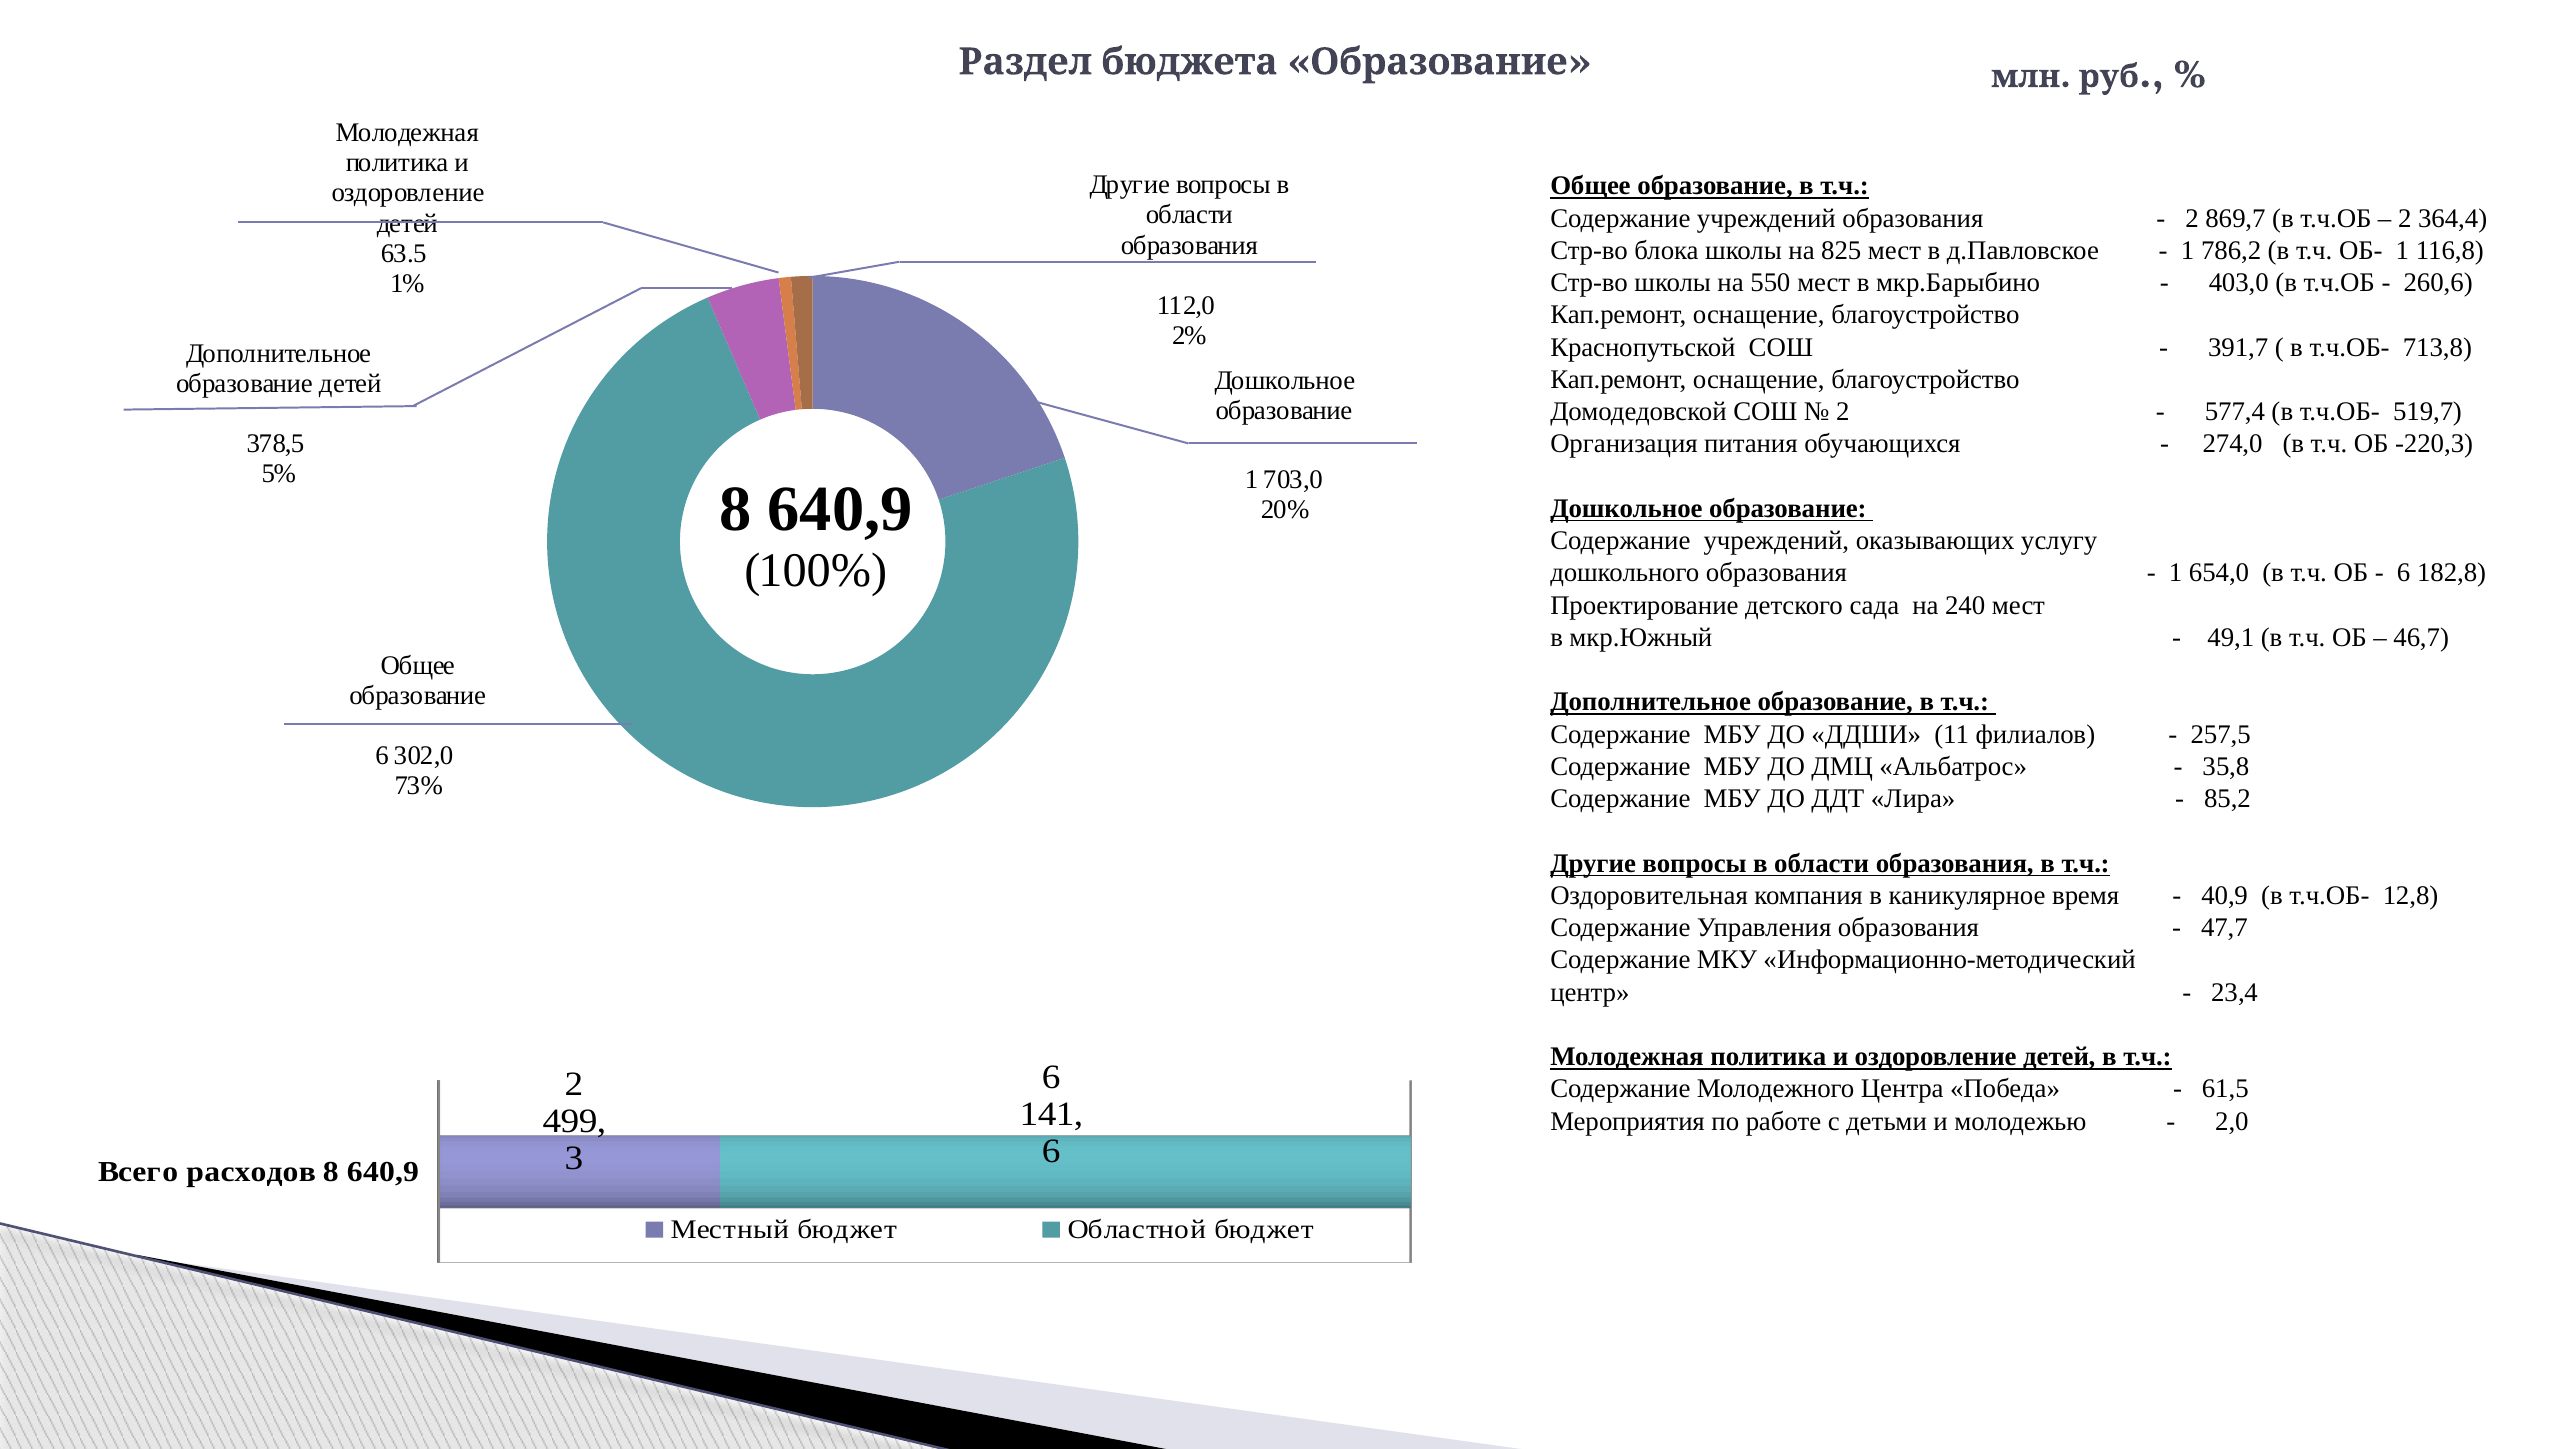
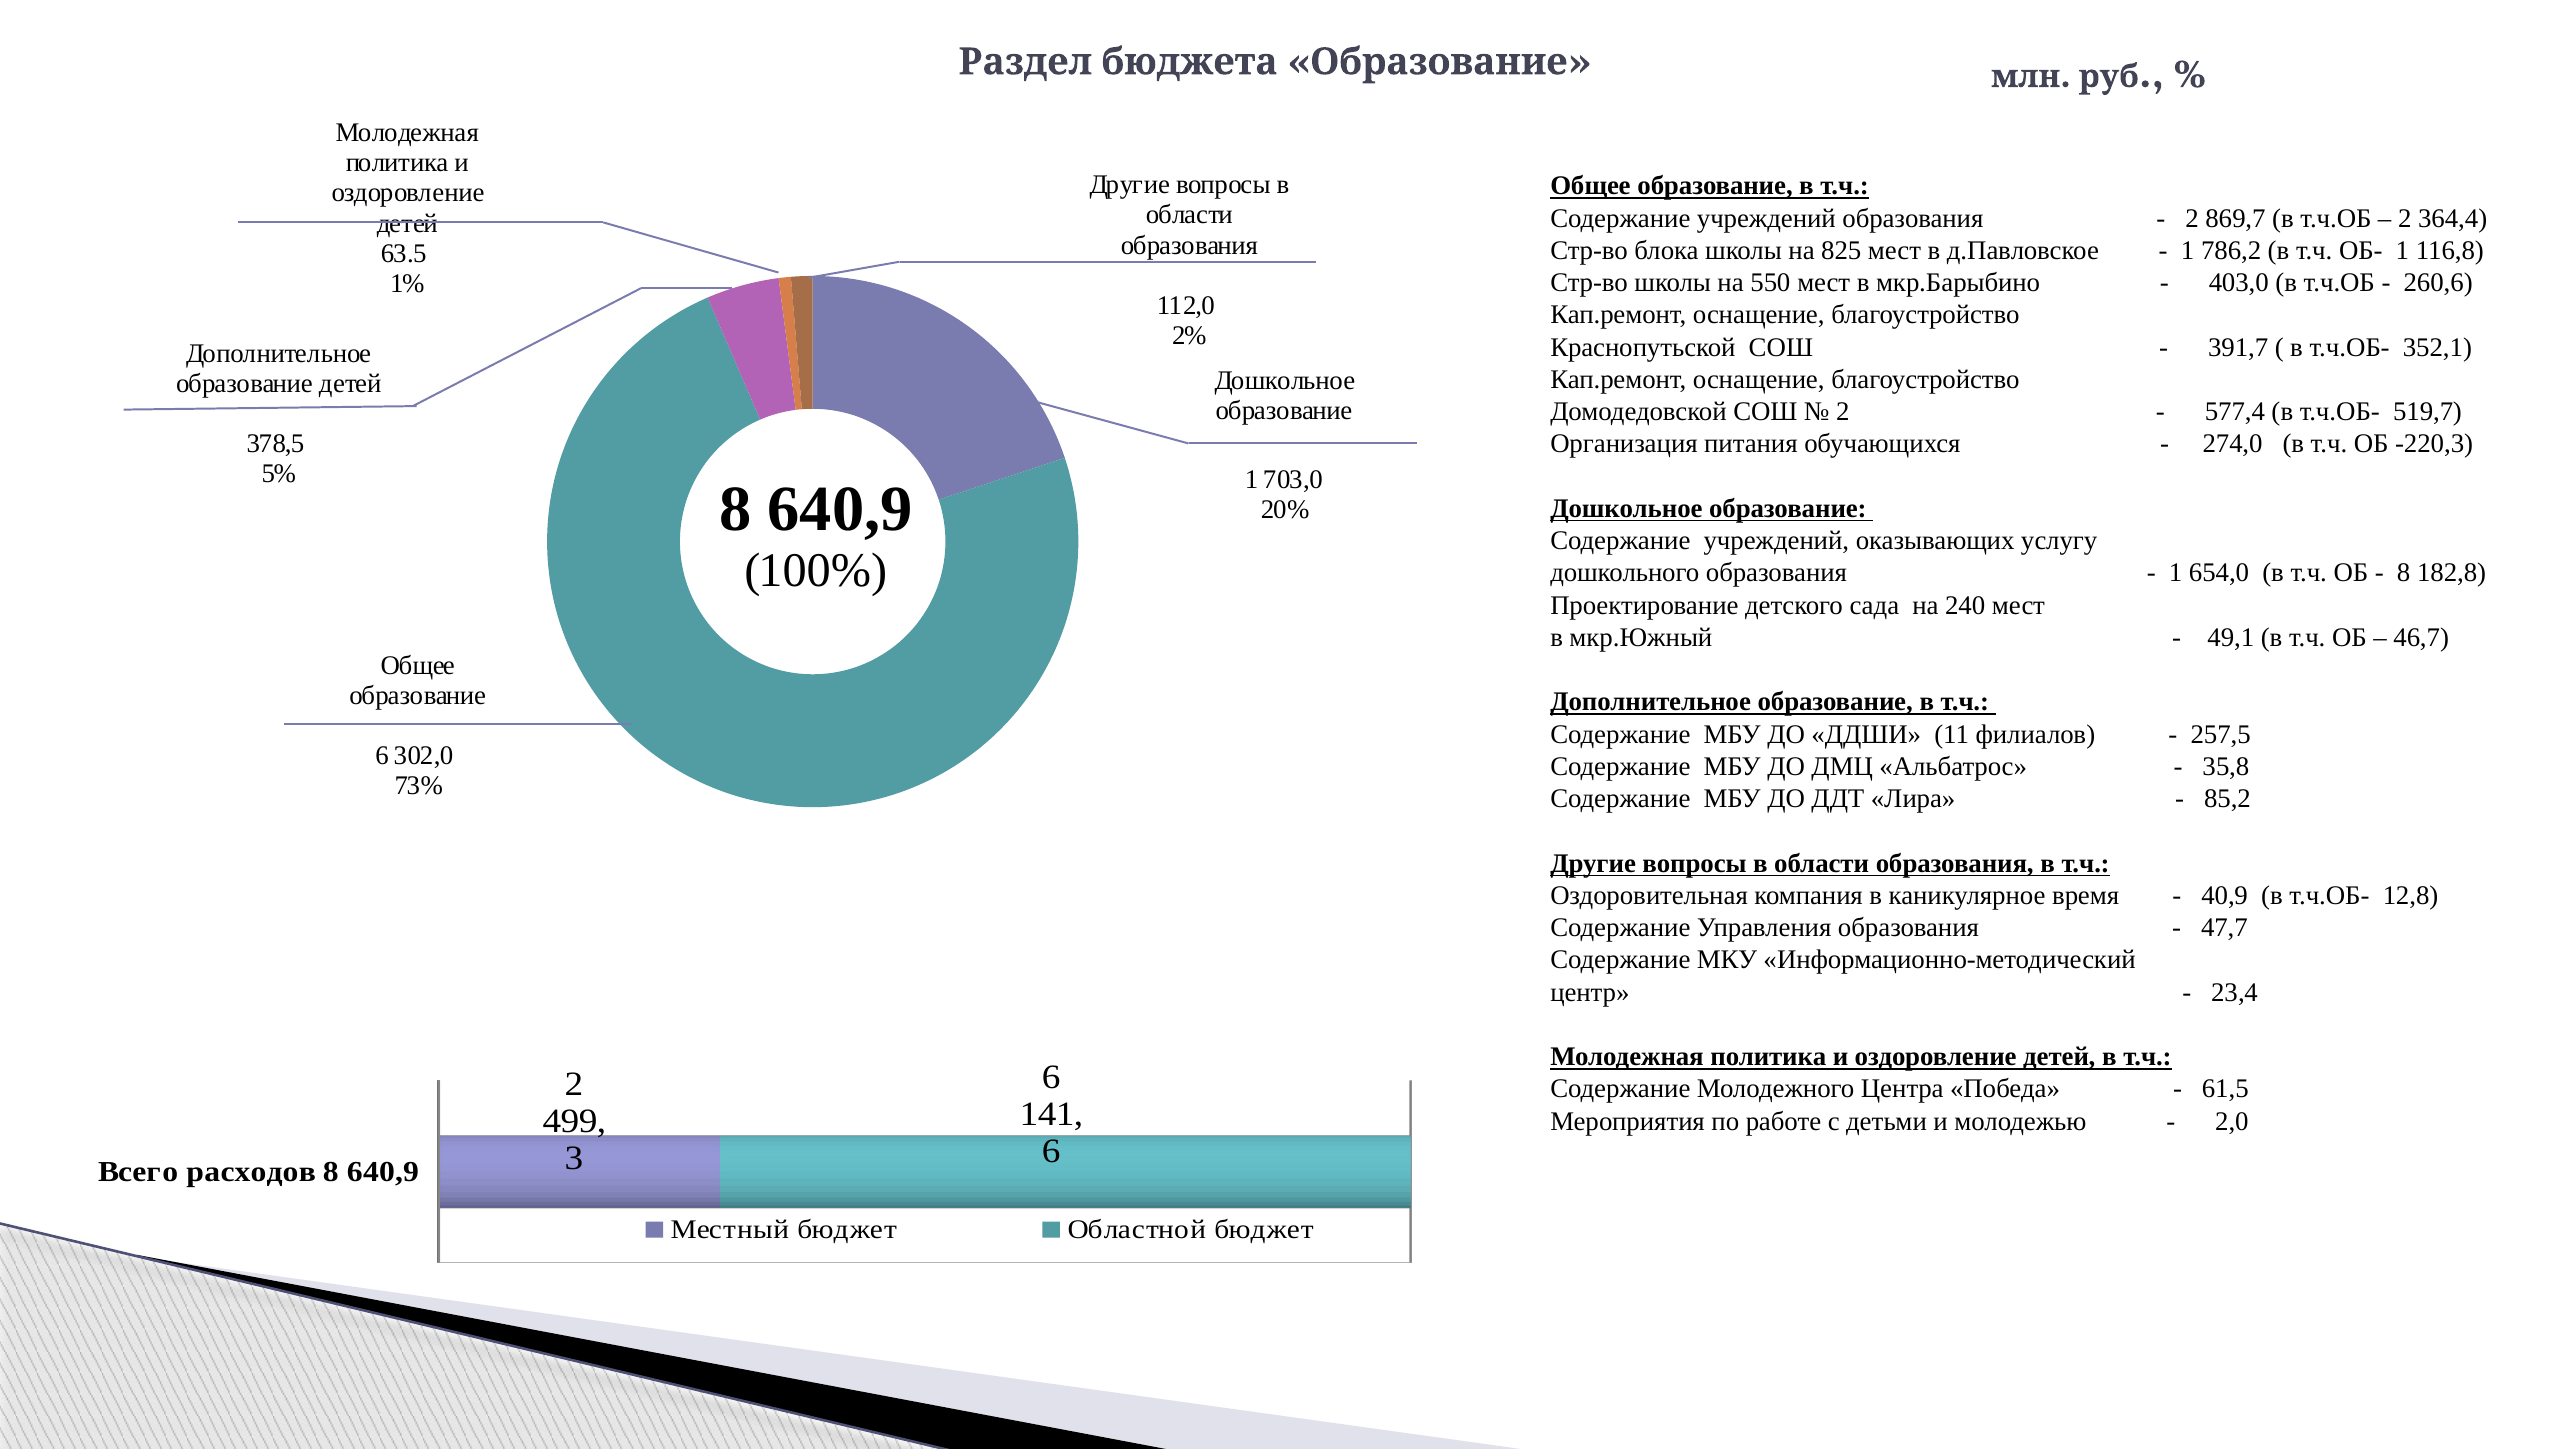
713,8: 713,8 -> 352,1
6 at (2404, 573): 6 -> 8
